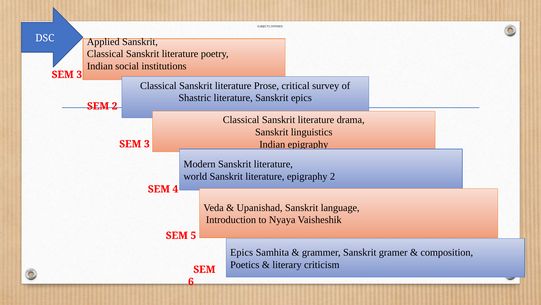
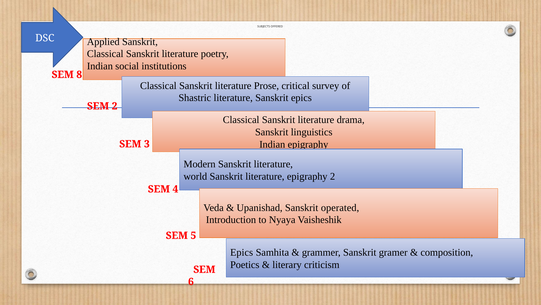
3 at (79, 74): 3 -> 8
language: language -> operated
